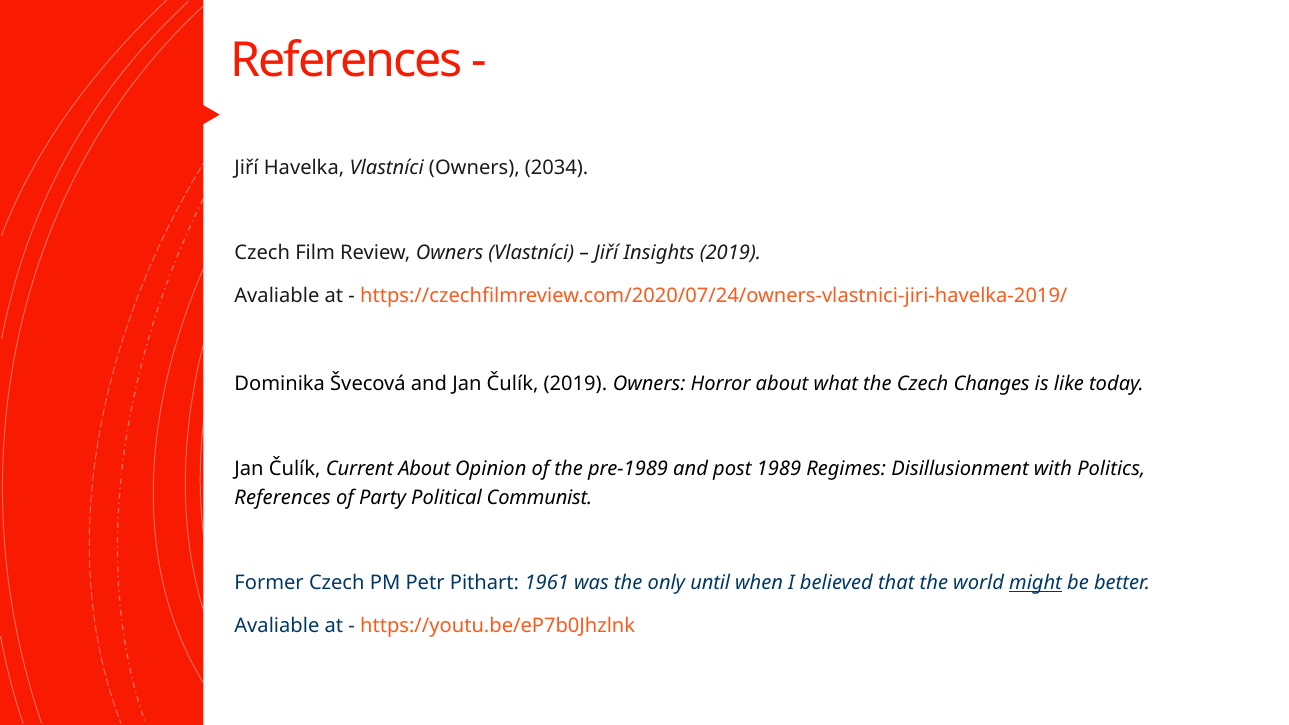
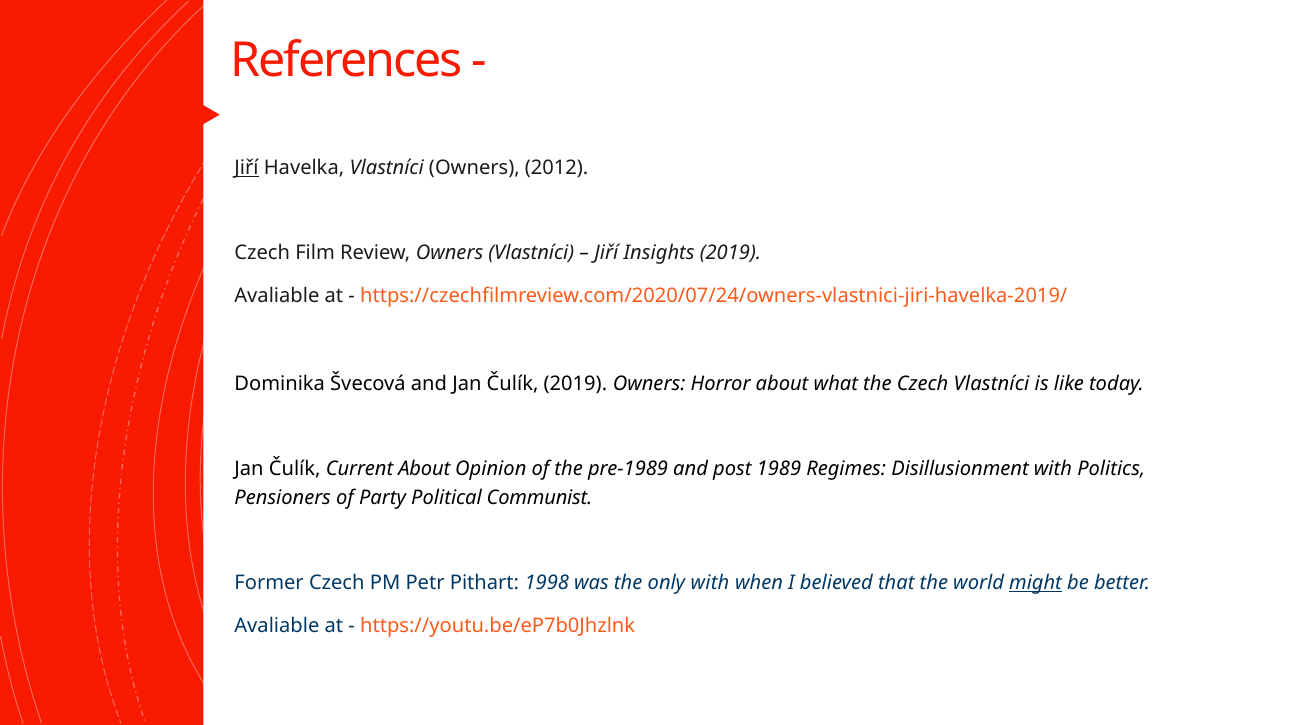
Jiří at (247, 168) underline: none -> present
2034: 2034 -> 2012
Czech Changes: Changes -> Vlastníci
References at (283, 498): References -> Pensioners
1961: 1961 -> 1998
only until: until -> with
